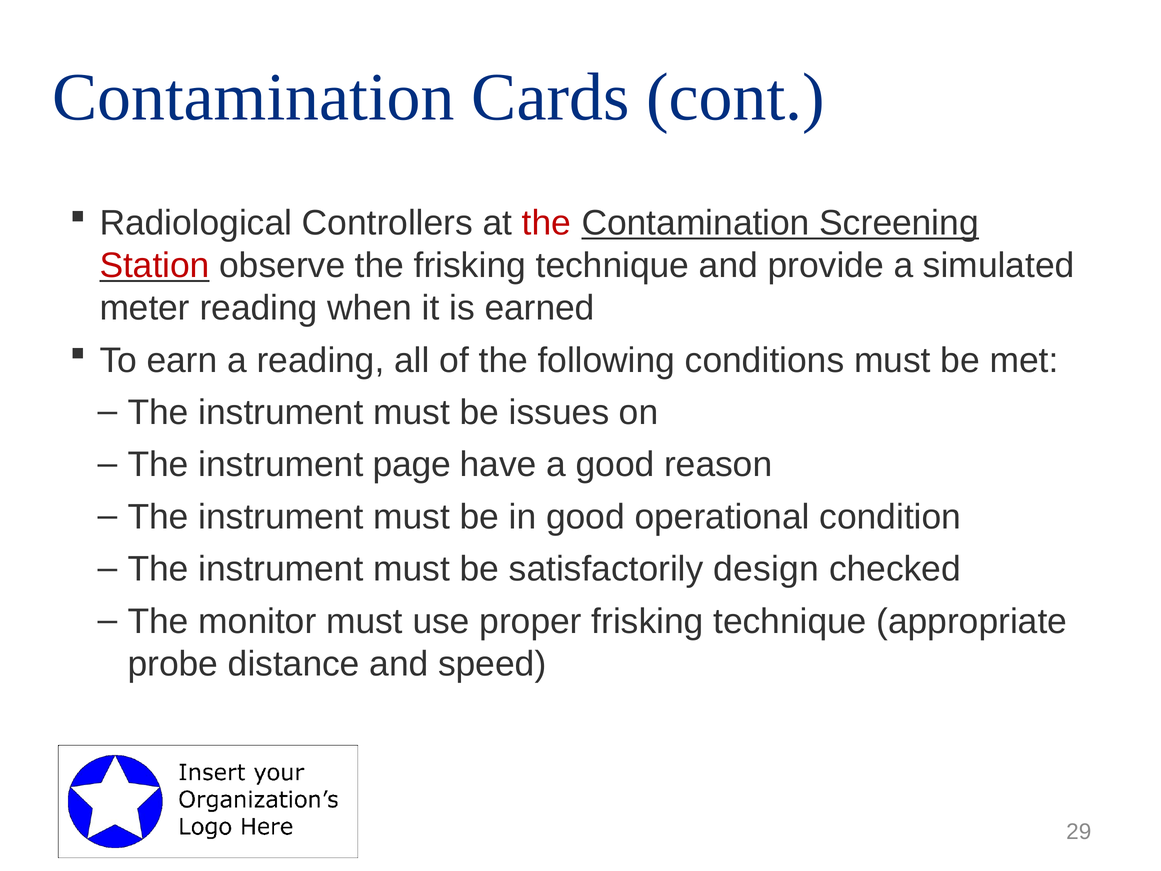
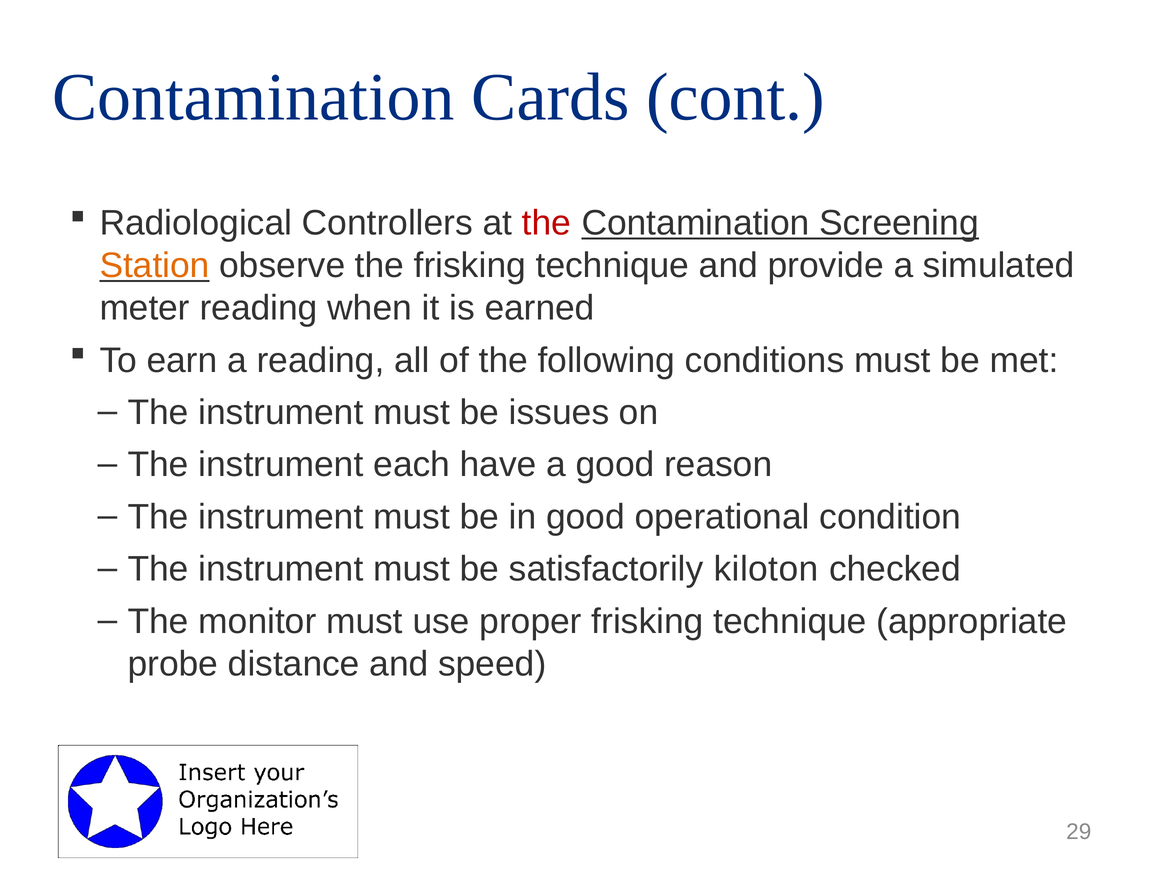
Station colour: red -> orange
page: page -> each
design: design -> kiloton
